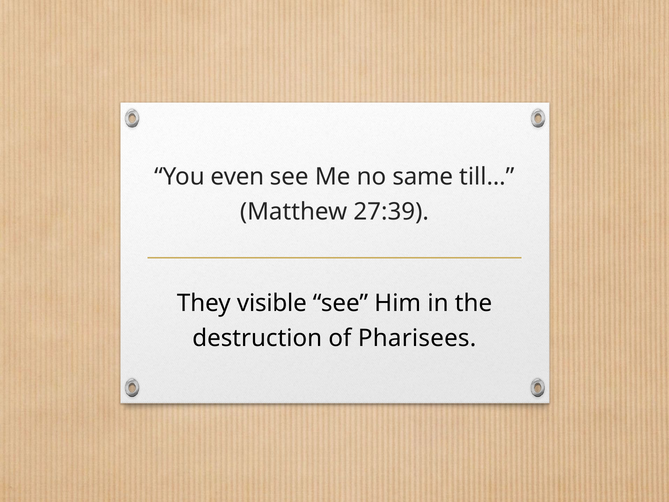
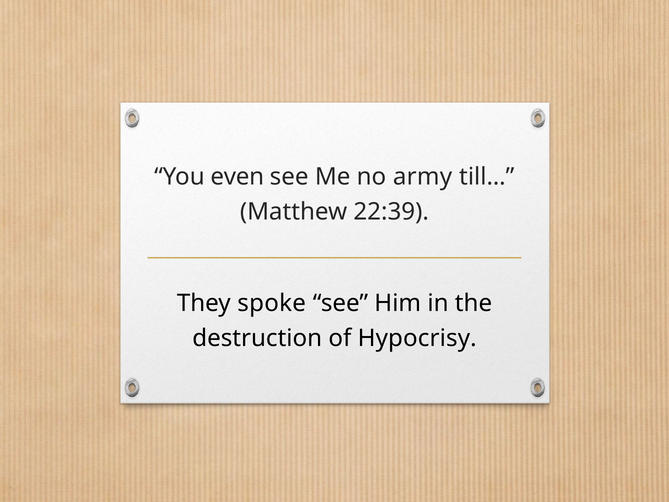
same: same -> army
27:39: 27:39 -> 22:39
visible: visible -> spoke
Pharisees: Pharisees -> Hypocrisy
